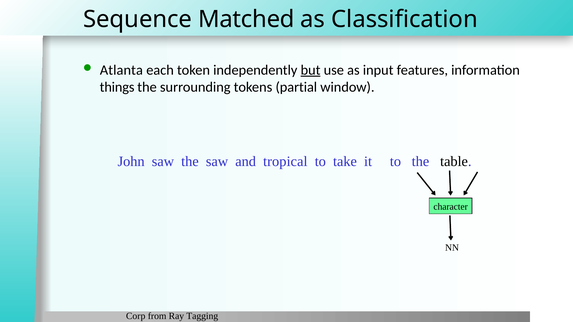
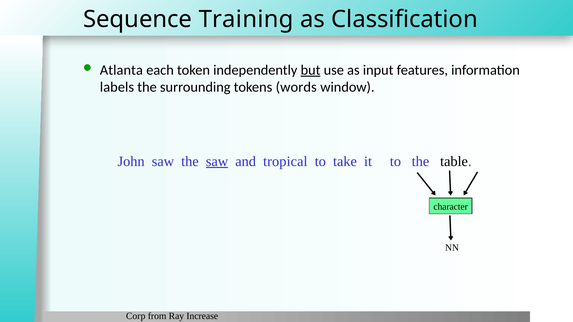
Matched: Matched -> Training
things: things -> labels
partial: partial -> words
saw at (217, 162) underline: none -> present
Tagging: Tagging -> Increase
